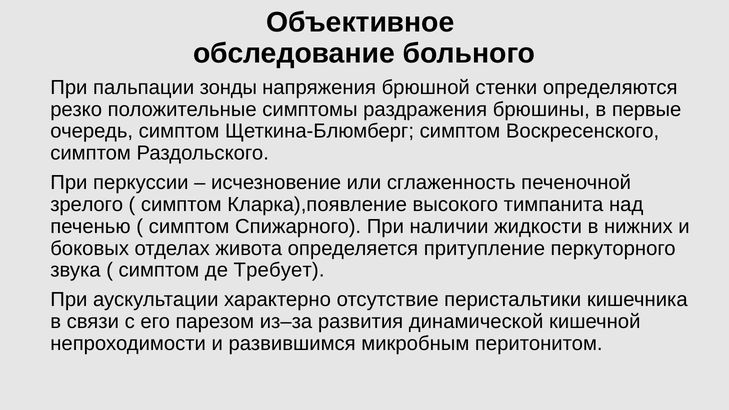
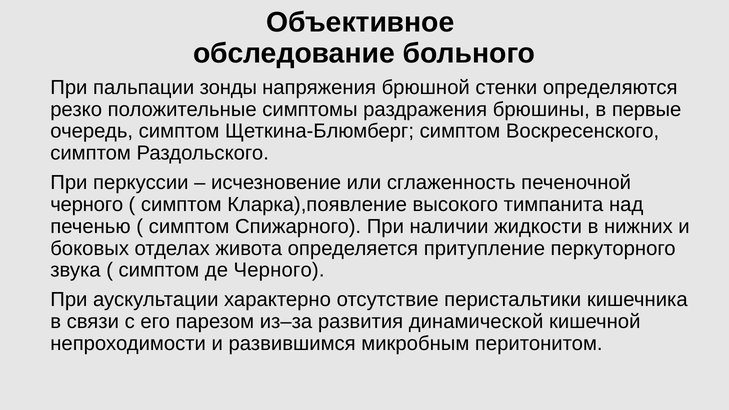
зрелого at (87, 205): зрелого -> черного
де Требует: Требует -> Черного
